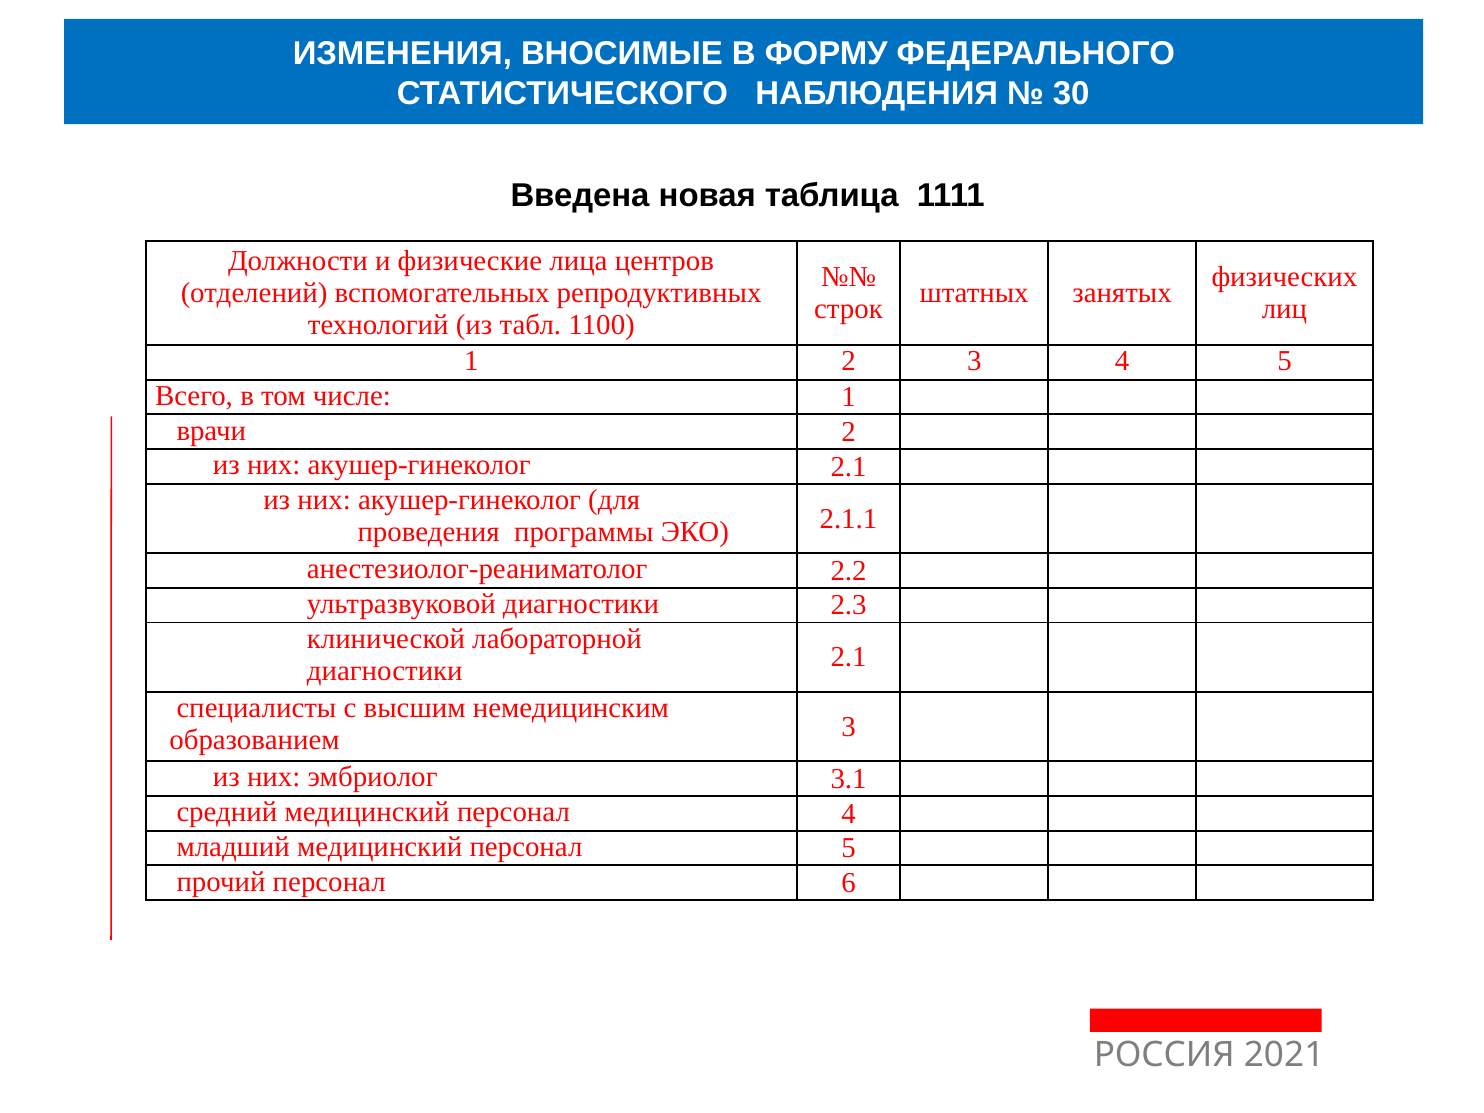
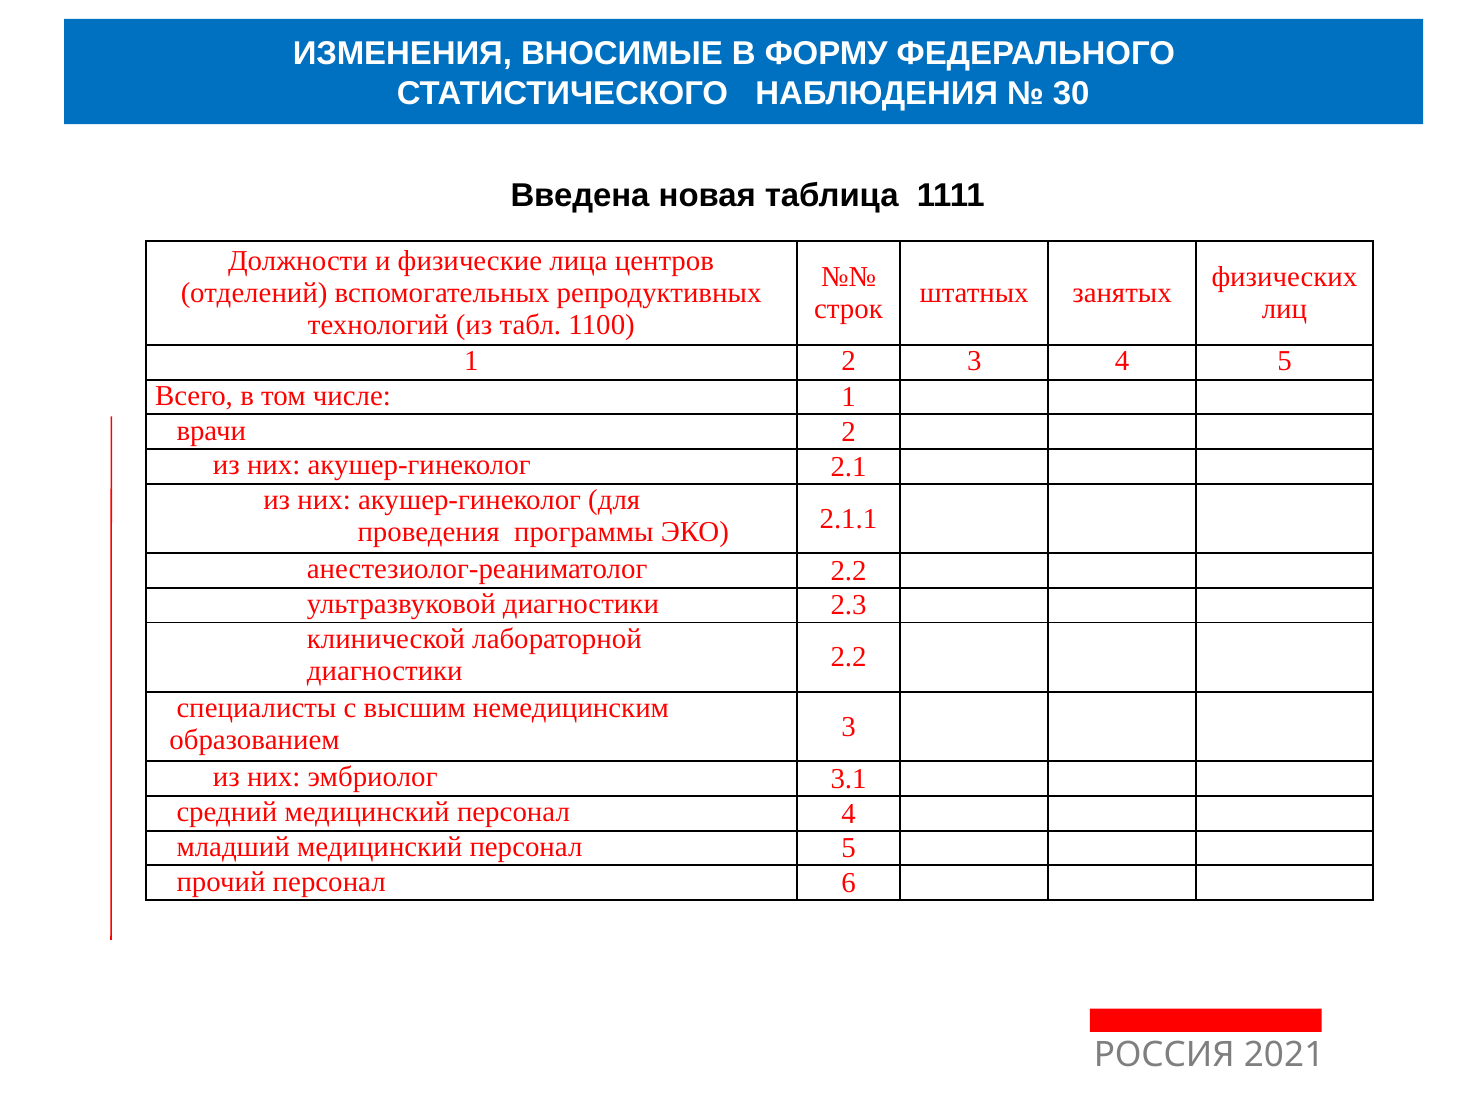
диагностики 2.1: 2.1 -> 2.2
